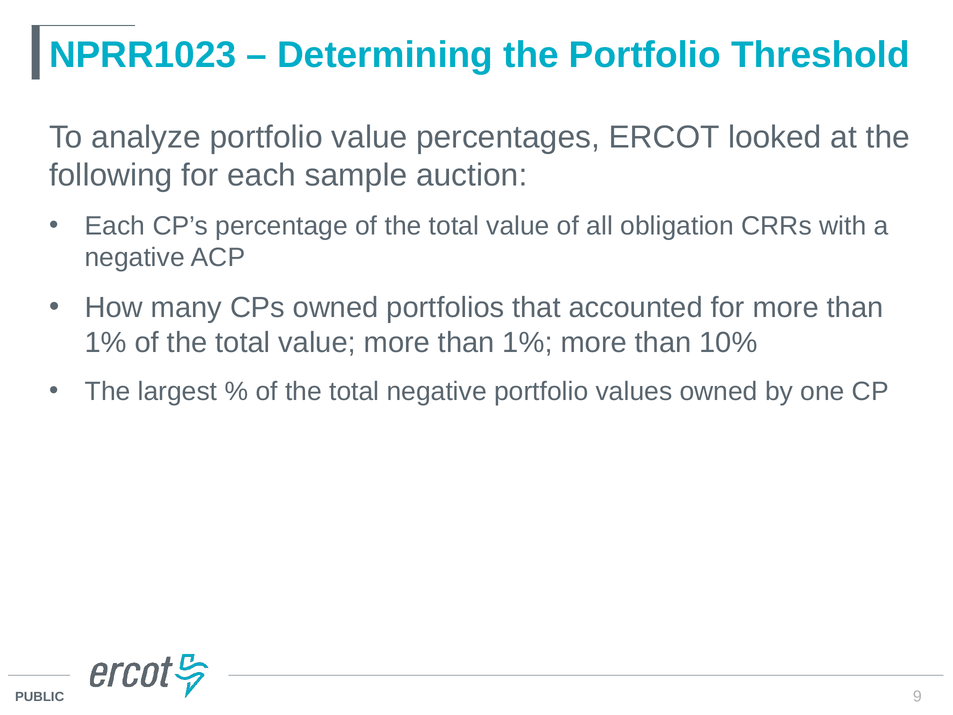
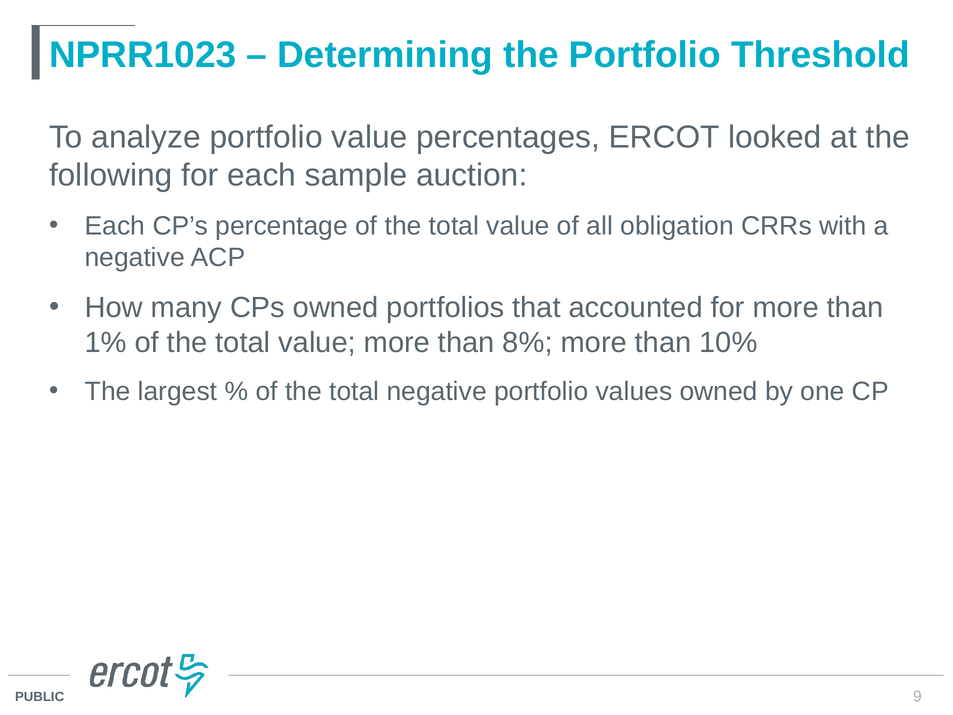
value more than 1%: 1% -> 8%
